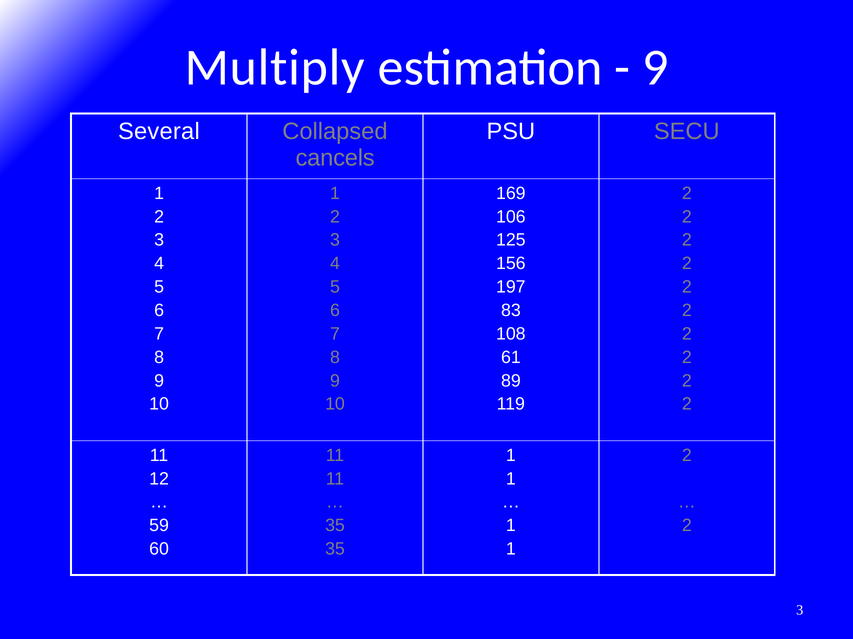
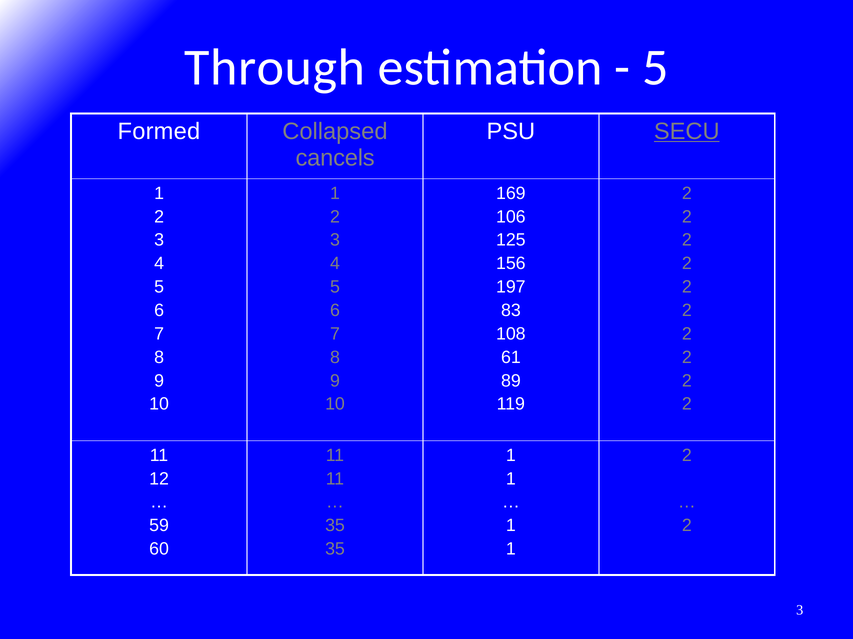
Multiply: Multiply -> Through
9 at (655, 68): 9 -> 5
Several: Several -> Formed
SECU underline: none -> present
